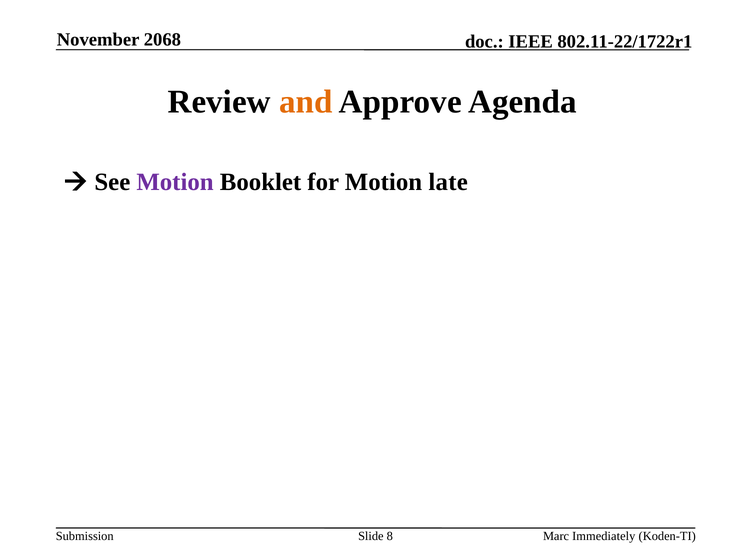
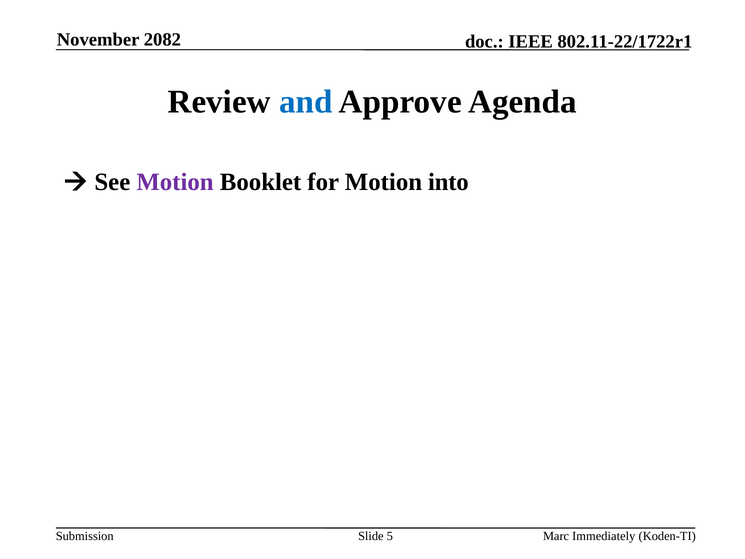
2068: 2068 -> 2082
and colour: orange -> blue
late: late -> into
8: 8 -> 5
